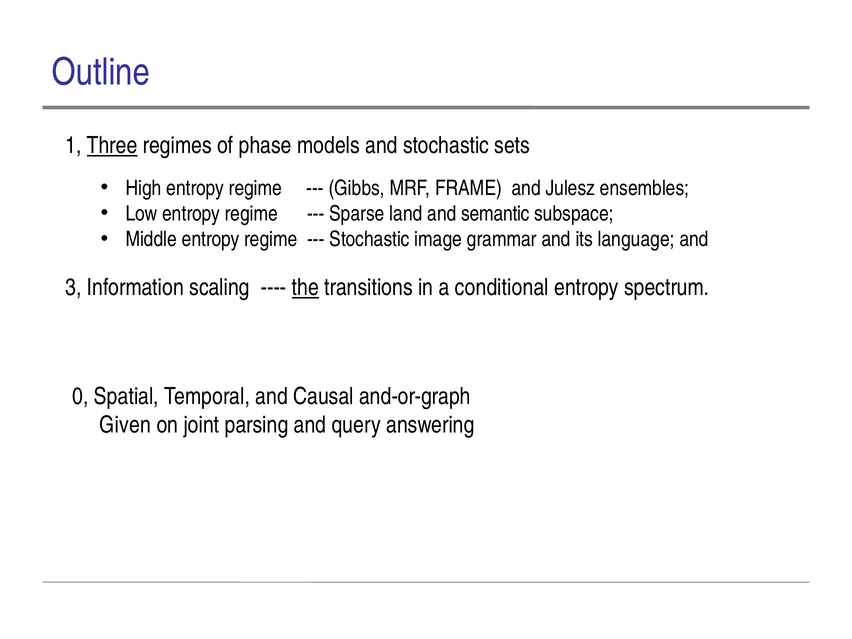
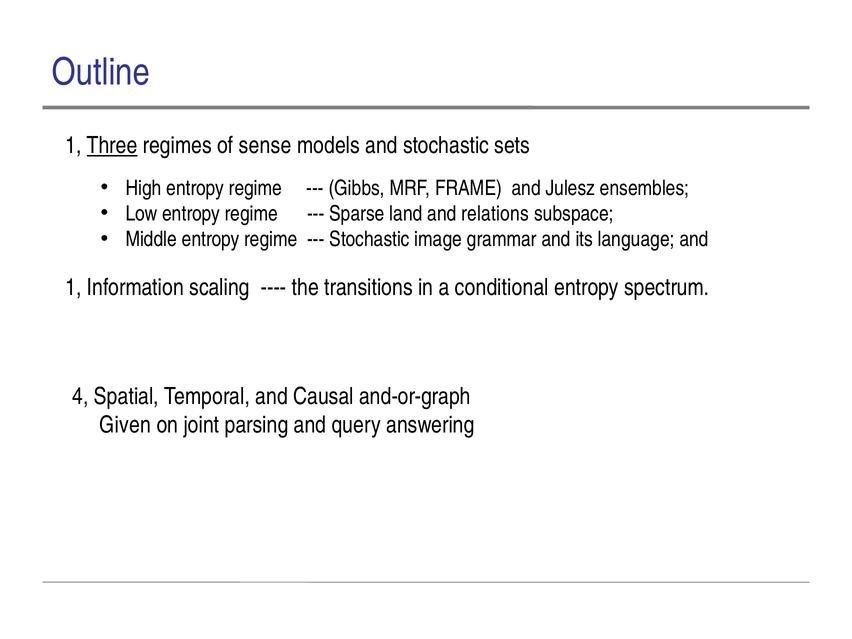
phase: phase -> sense
semantic: semantic -> relations
3 at (73, 288): 3 -> 1
the underline: present -> none
0: 0 -> 4
